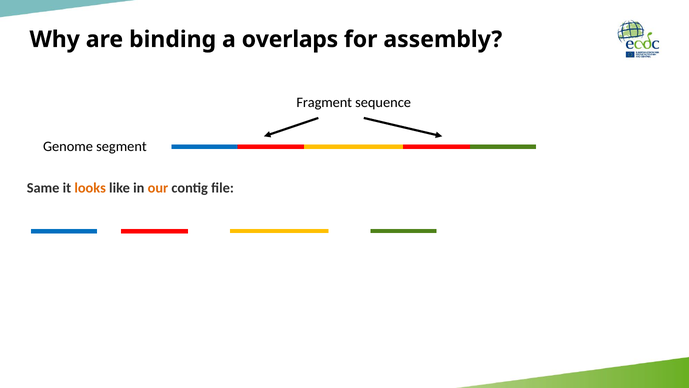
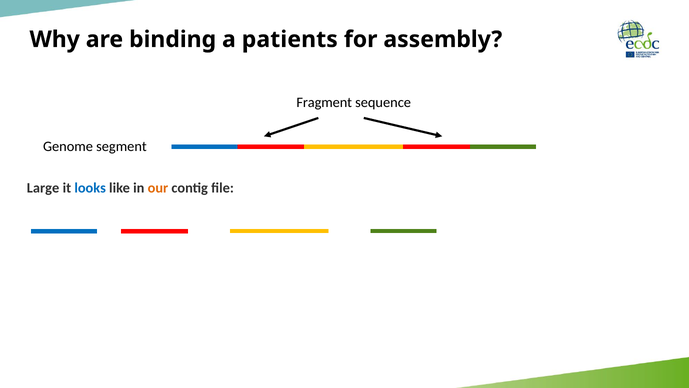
overlaps: overlaps -> patients
Same: Same -> Large
looks colour: orange -> blue
